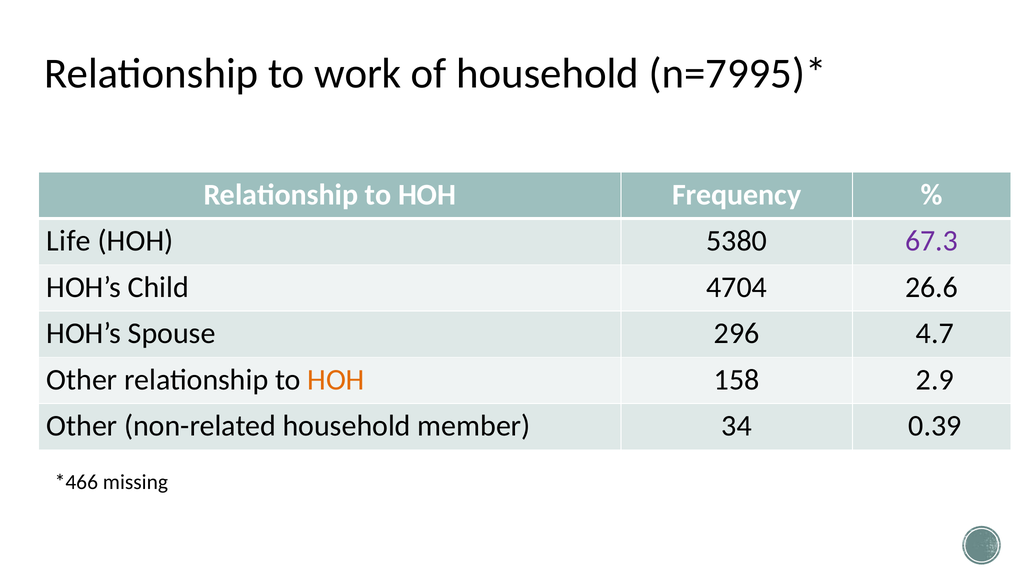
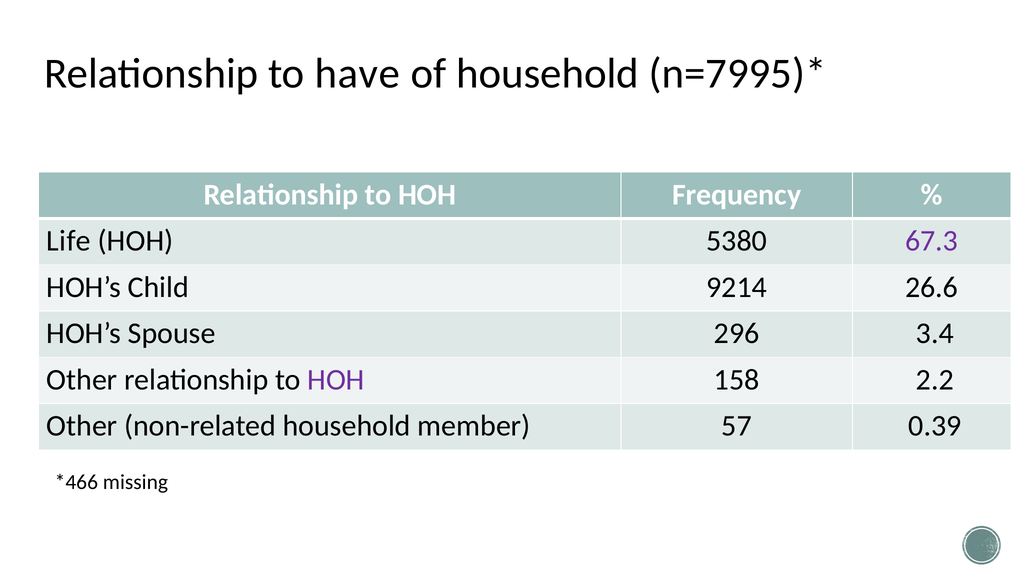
work: work -> have
4704: 4704 -> 9214
4.7: 4.7 -> 3.4
HOH at (336, 380) colour: orange -> purple
2.9: 2.9 -> 2.2
34: 34 -> 57
